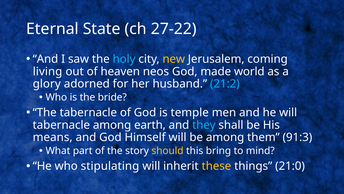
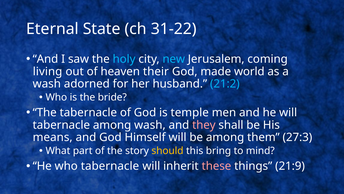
27-22: 27-22 -> 31-22
new colour: yellow -> light blue
neos: neos -> their
glory at (47, 84): glory -> wash
among earth: earth -> wash
they colour: light blue -> pink
91:3: 91:3 -> 27:3
who stipulating: stipulating -> tabernacle
these colour: yellow -> pink
21:0: 21:0 -> 21:9
